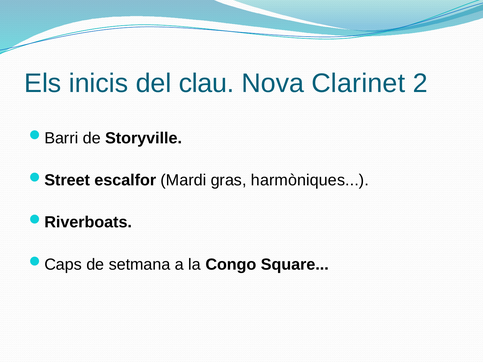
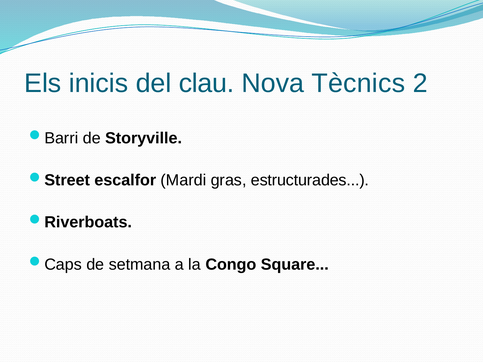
Clarinet: Clarinet -> Tècnics
harmòniques: harmòniques -> estructurades
